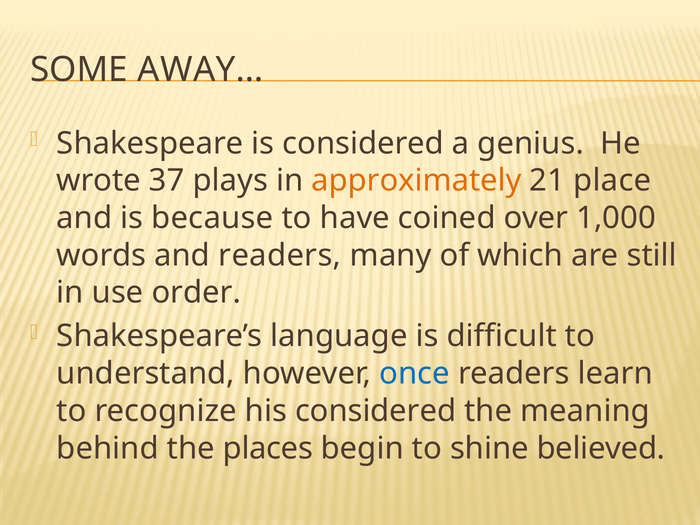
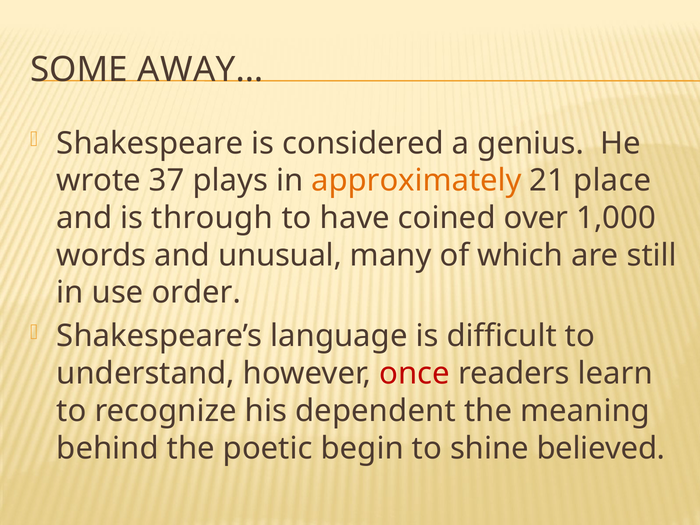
because: because -> through
and readers: readers -> unusual
once colour: blue -> red
his considered: considered -> dependent
places: places -> poetic
